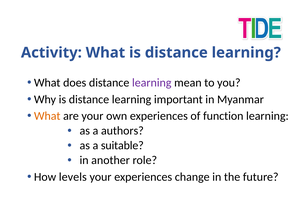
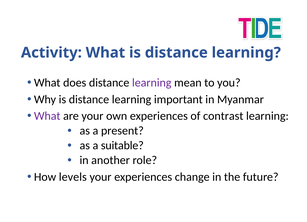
What at (47, 116) colour: orange -> purple
function: function -> contrast
authors: authors -> present
